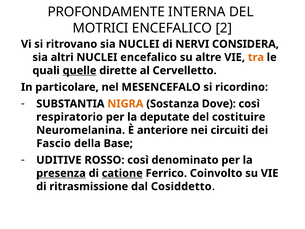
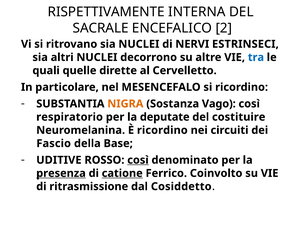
PROFONDAMENTE: PROFONDAMENTE -> RISPETTIVAMENTE
MOTRICI: MOTRICI -> SACRALE
CONSIDERA: CONSIDERA -> ESTRINSECI
NUCLEI encefalico: encefalico -> decorrono
tra colour: orange -> blue
quelle underline: present -> none
Dove: Dove -> Vago
È anteriore: anteriore -> ricordino
così at (138, 160) underline: none -> present
